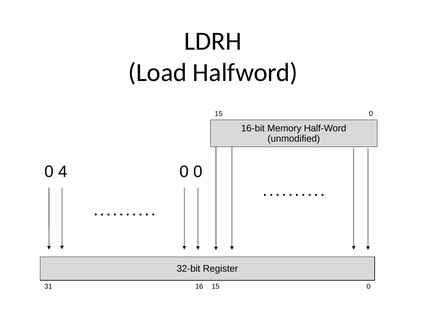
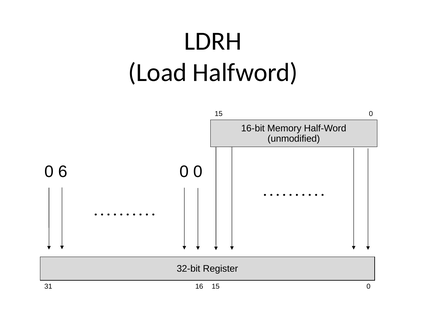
4: 4 -> 6
